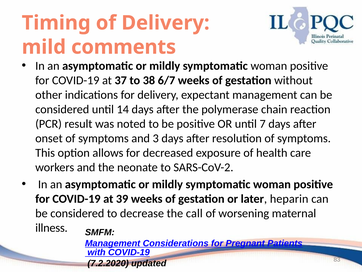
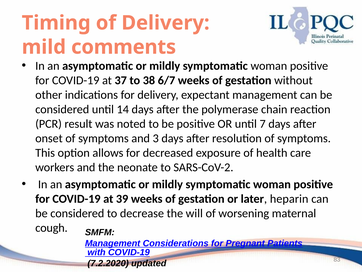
call: call -> will
illness: illness -> cough
